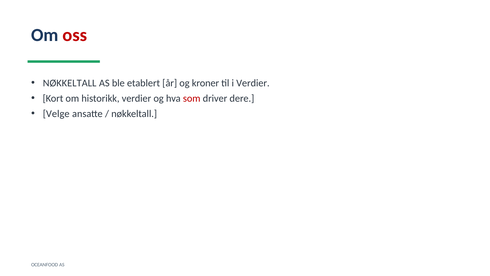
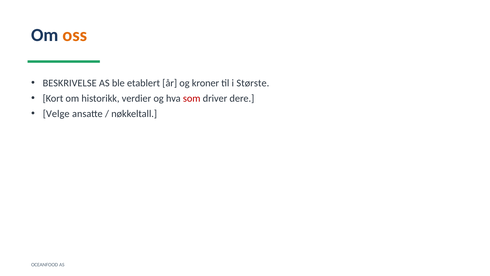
oss colour: red -> orange
NØKKELTALL at (70, 83): NØKKELTALL -> BESKRIVELSE
i Verdier: Verdier -> Største
